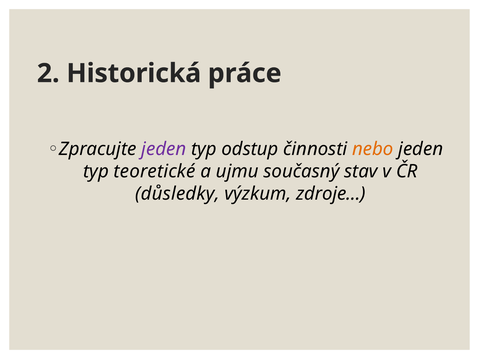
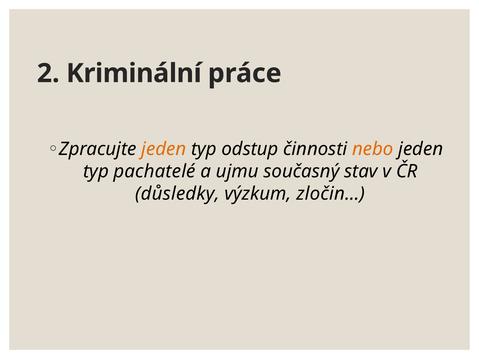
Historická: Historická -> Kriminální
jeden at (164, 149) colour: purple -> orange
teoretické: teoretické -> pachatelé
zdroje…: zdroje… -> zločin…
